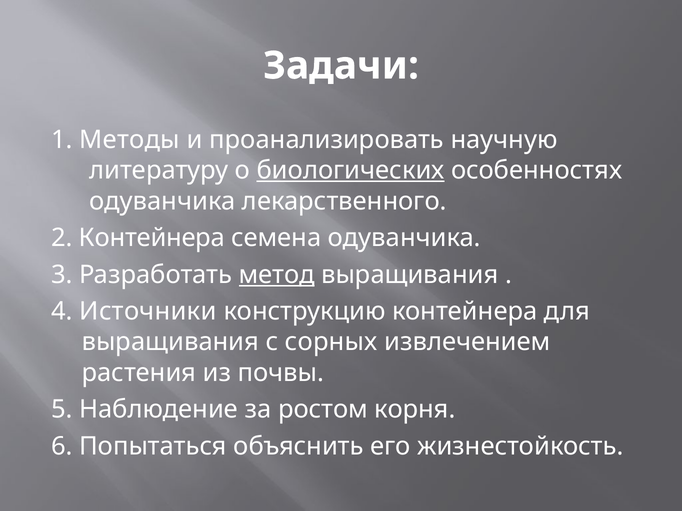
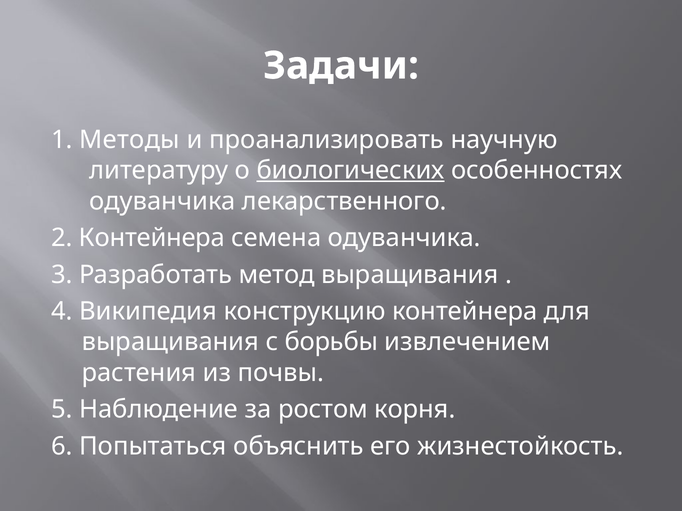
метод underline: present -> none
Источники: Источники -> Википедия
сорных: сорных -> борьбы
